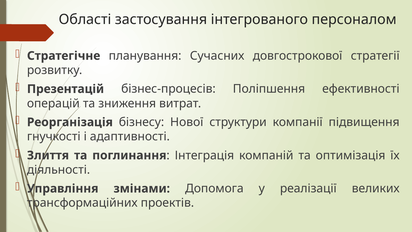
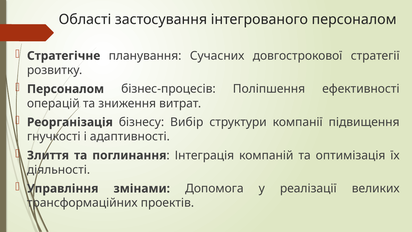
Презентацій at (66, 89): Презентацій -> Персоналом
Нової: Нової -> Вибір
